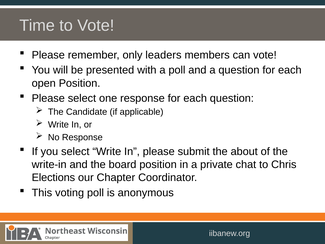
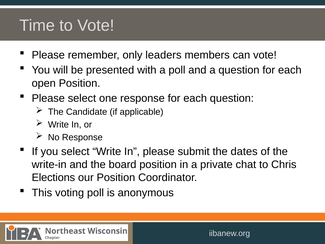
about: about -> dates
our Chapter: Chapter -> Position
